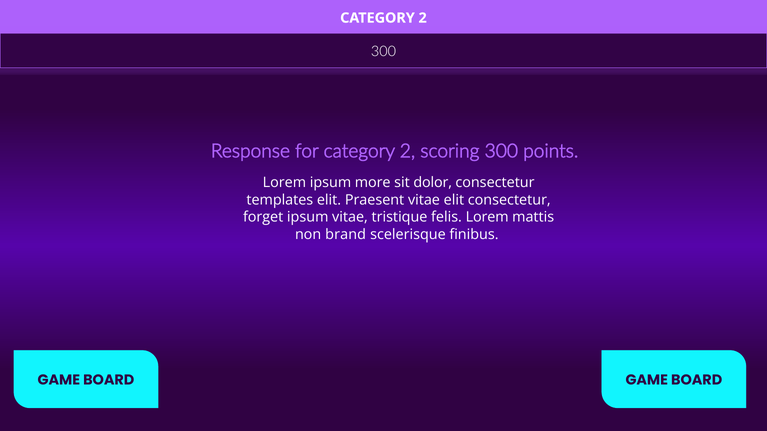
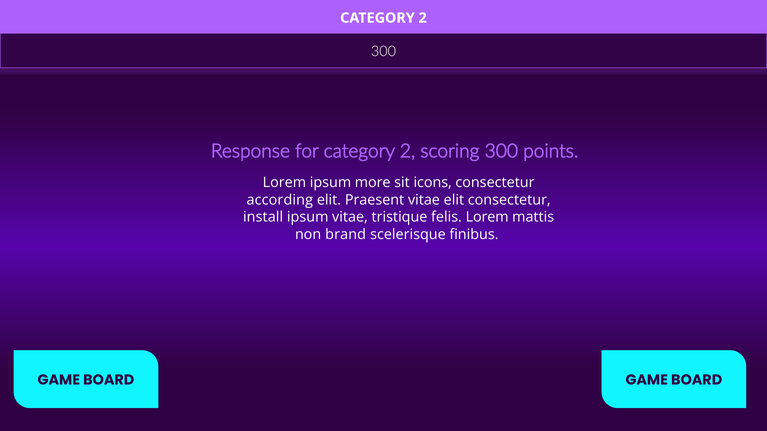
dolor: dolor -> icons
templates: templates -> according
forget: forget -> install
